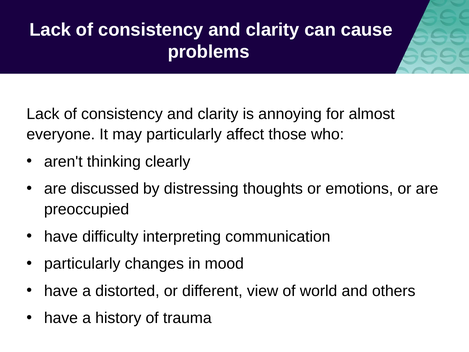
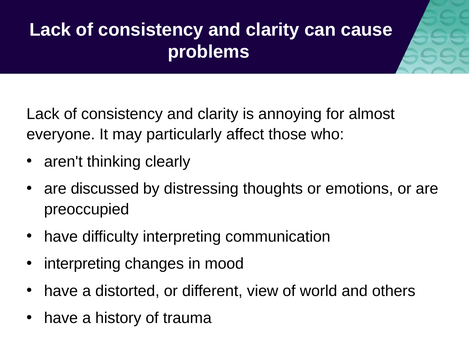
particularly at (82, 264): particularly -> interpreting
